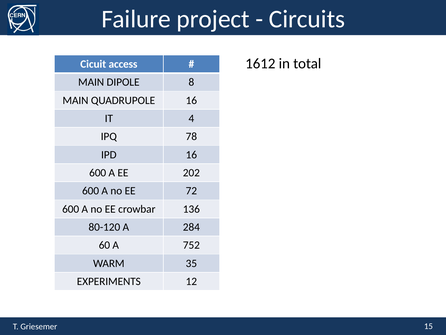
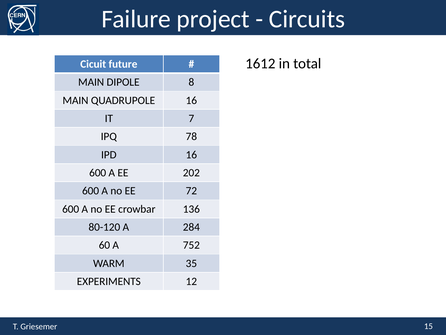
access: access -> future
4: 4 -> 7
